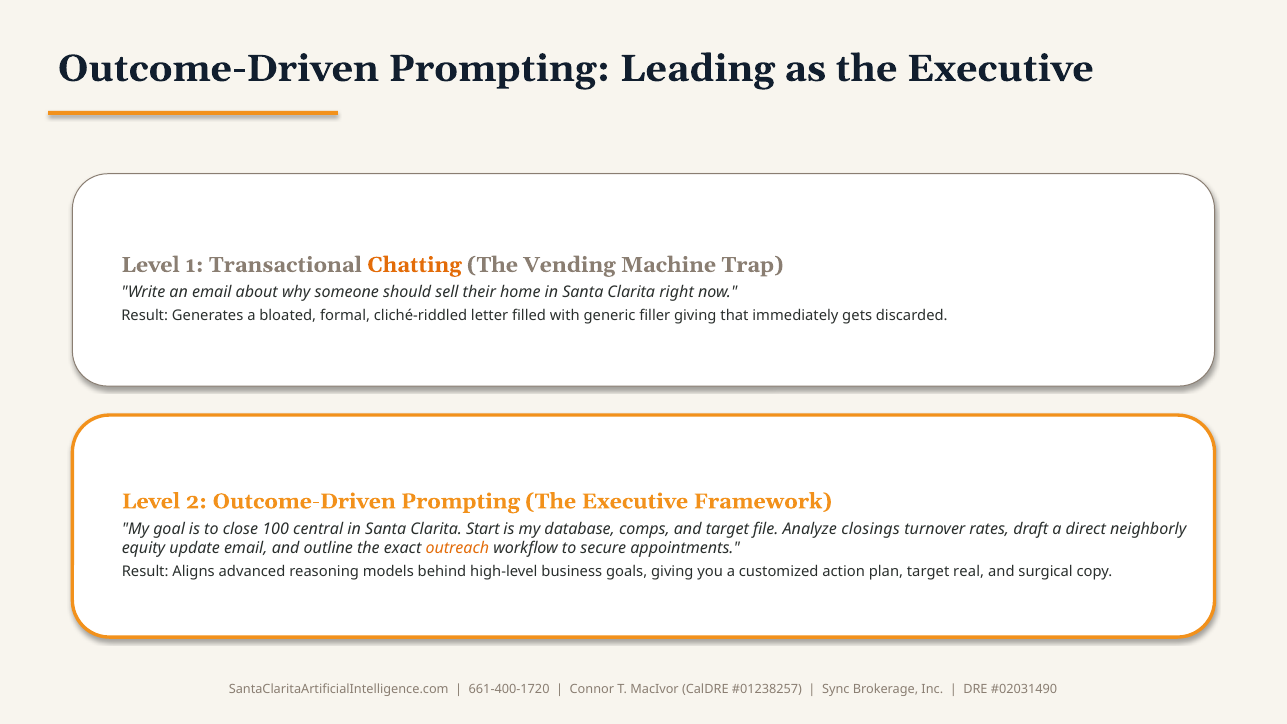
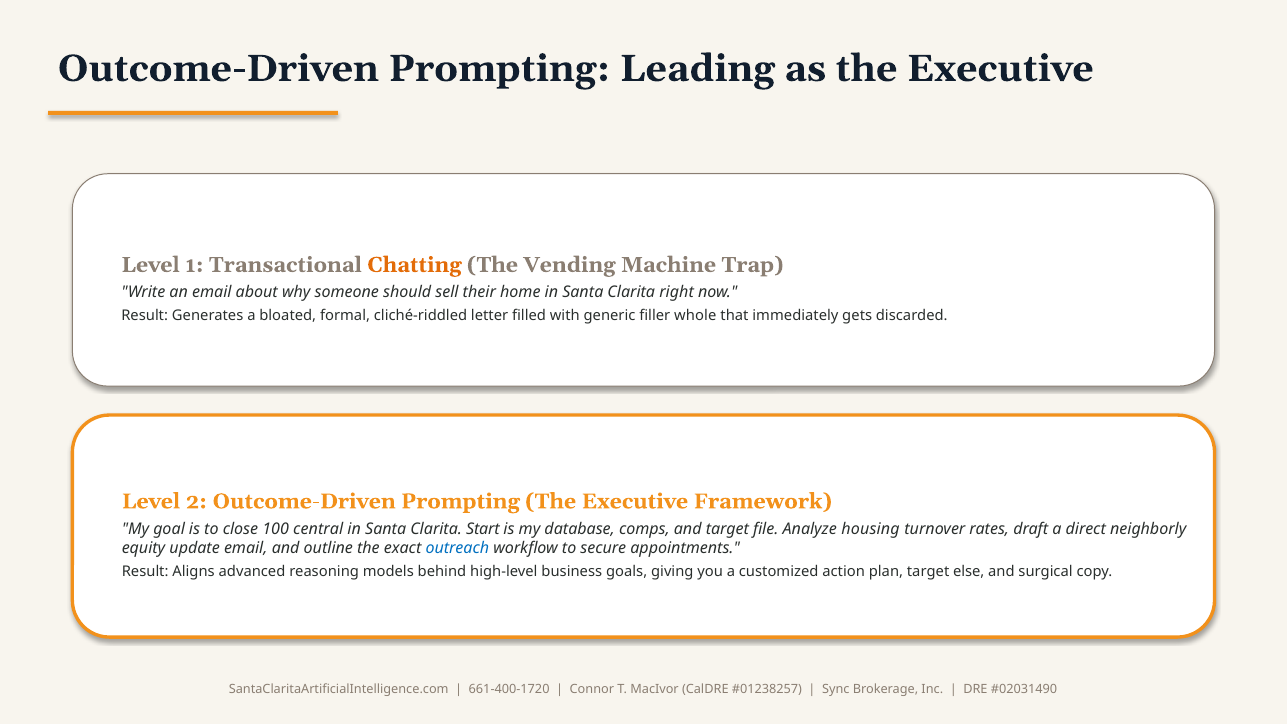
filler giving: giving -> whole
closings: closings -> housing
outreach colour: orange -> blue
real: real -> else
